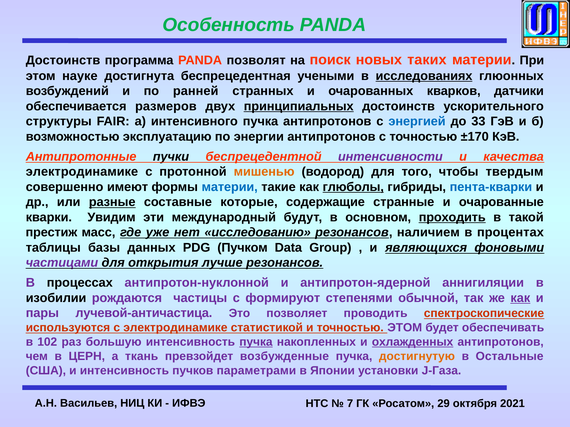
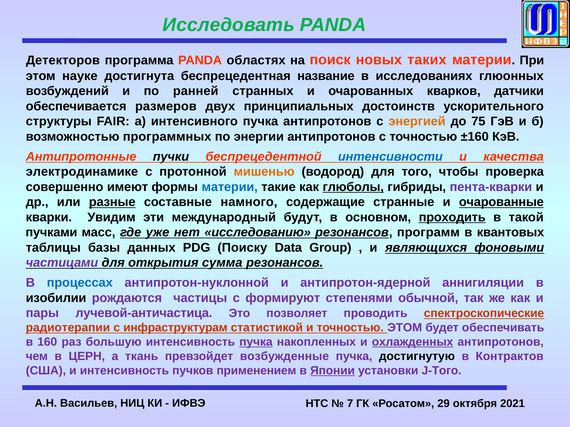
Особенность: Особенность -> Исследовать
Достоинств at (63, 61): Достоинств -> Детекторов
позволят: позволят -> областях
учеными: учеными -> название
исследованиях underline: present -> none
принципиальных underline: present -> none
энергией colour: blue -> orange
33: 33 -> 75
эксплуатацию: эксплуатацию -> программных
±170: ±170 -> ±160
интенсивности colour: purple -> blue
твердым: твердым -> проверка
пента-кварки colour: blue -> purple
которые: которые -> намного
очарованные underline: none -> present
престиж: престиж -> пучками
наличием: наличием -> программ
процентах: процентах -> квантовых
Пучком: Пучком -> Поиску
лучше: лучше -> сумма
процессах colour: black -> blue
как at (520, 298) underline: present -> none
используются: используются -> радиотерапии
с электродинамике: электродинамике -> инфраструктурам
102: 102 -> 160
достигнутую colour: orange -> black
Остальные: Остальные -> Контрактов
параметрами: параметрами -> применением
Японии underline: none -> present
J-Газа: J-Газа -> J-Того
